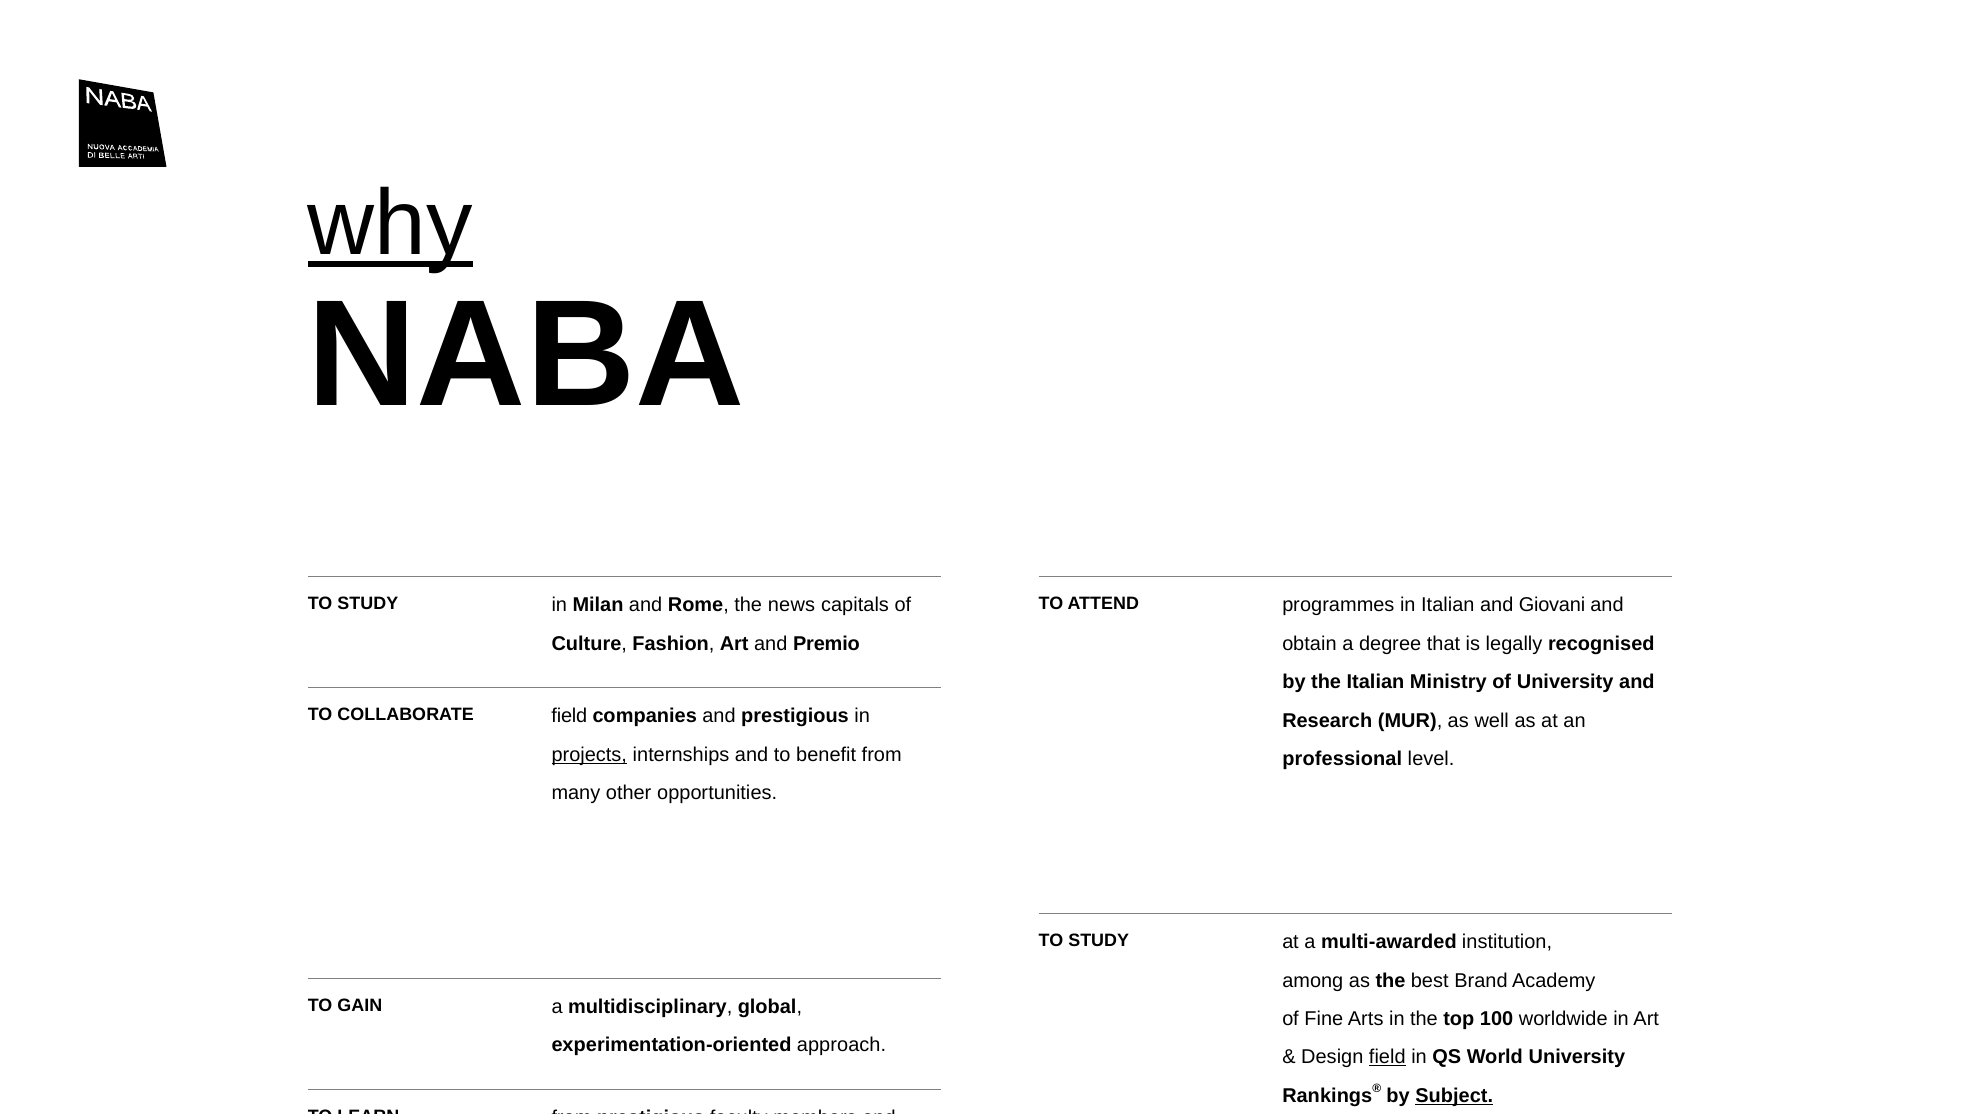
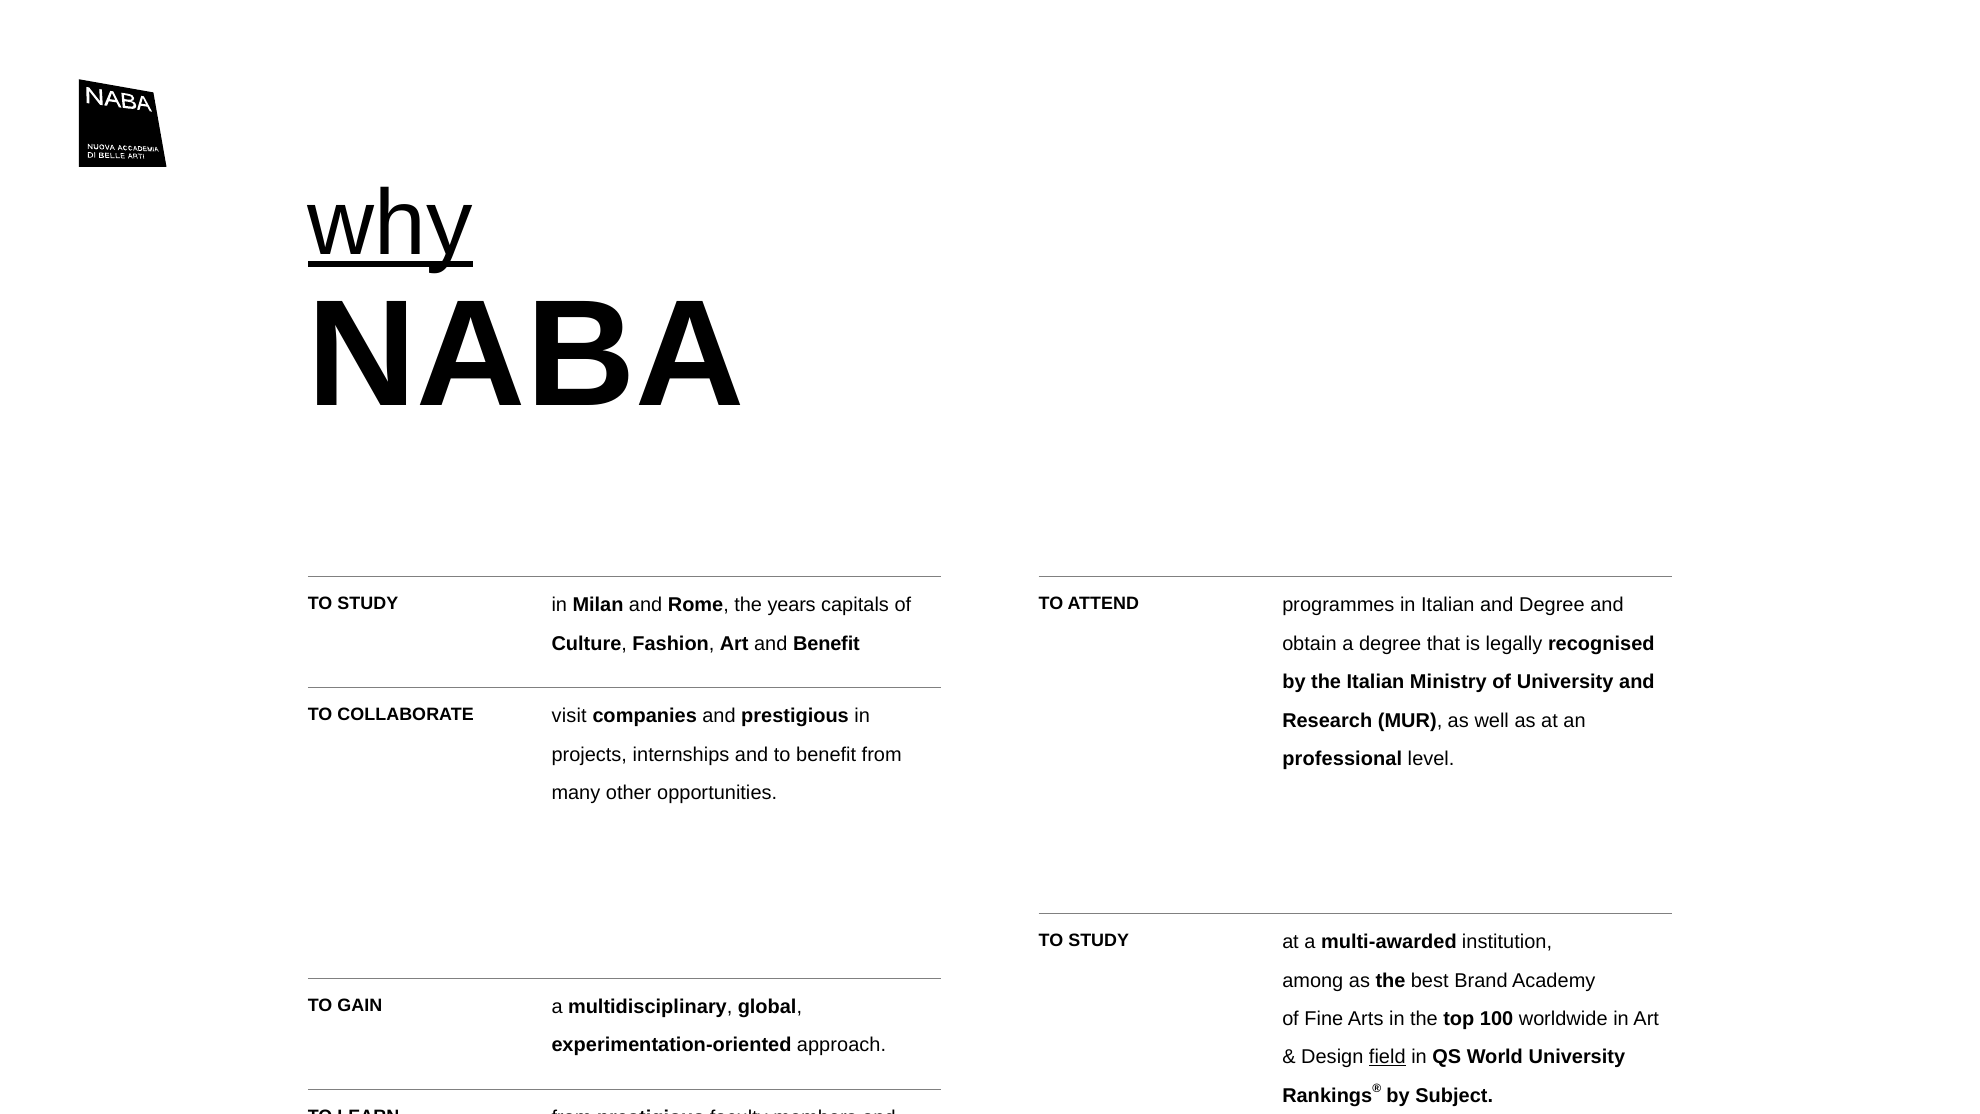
news: news -> years
and Giovani: Giovani -> Degree
and Premio: Premio -> Benefit
COLLABORATE field: field -> visit
projects underline: present -> none
Subject underline: present -> none
